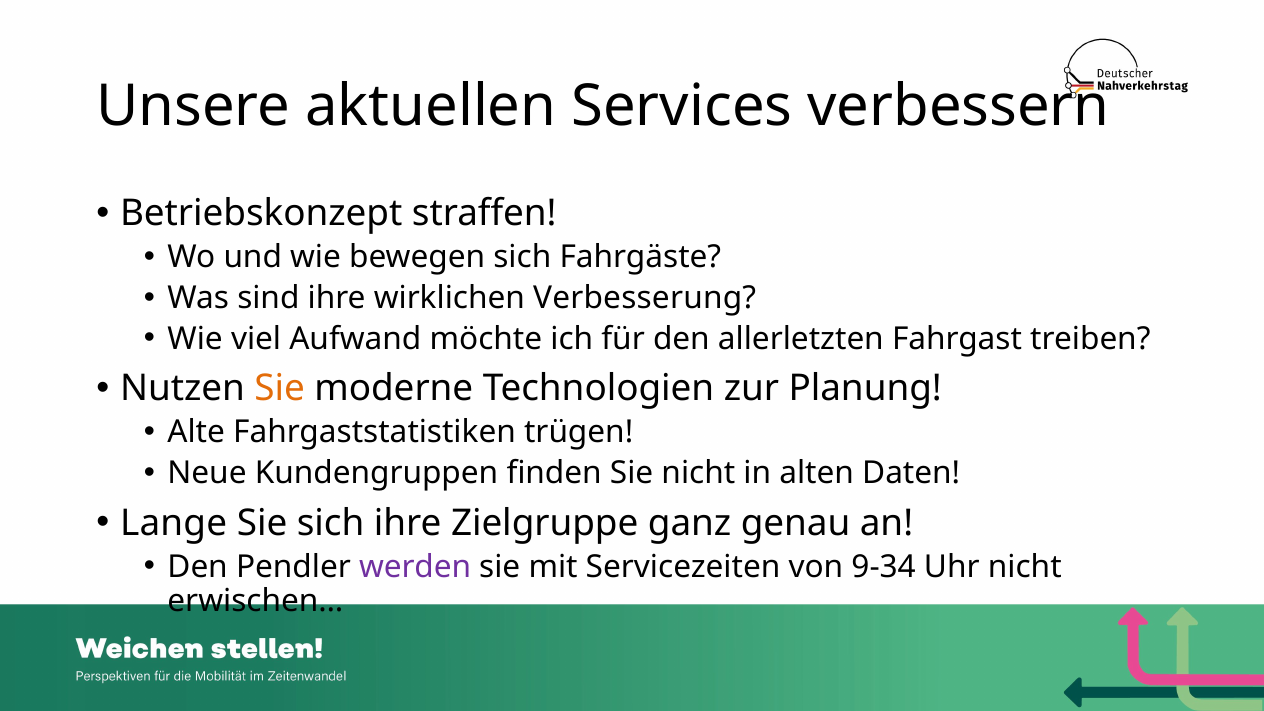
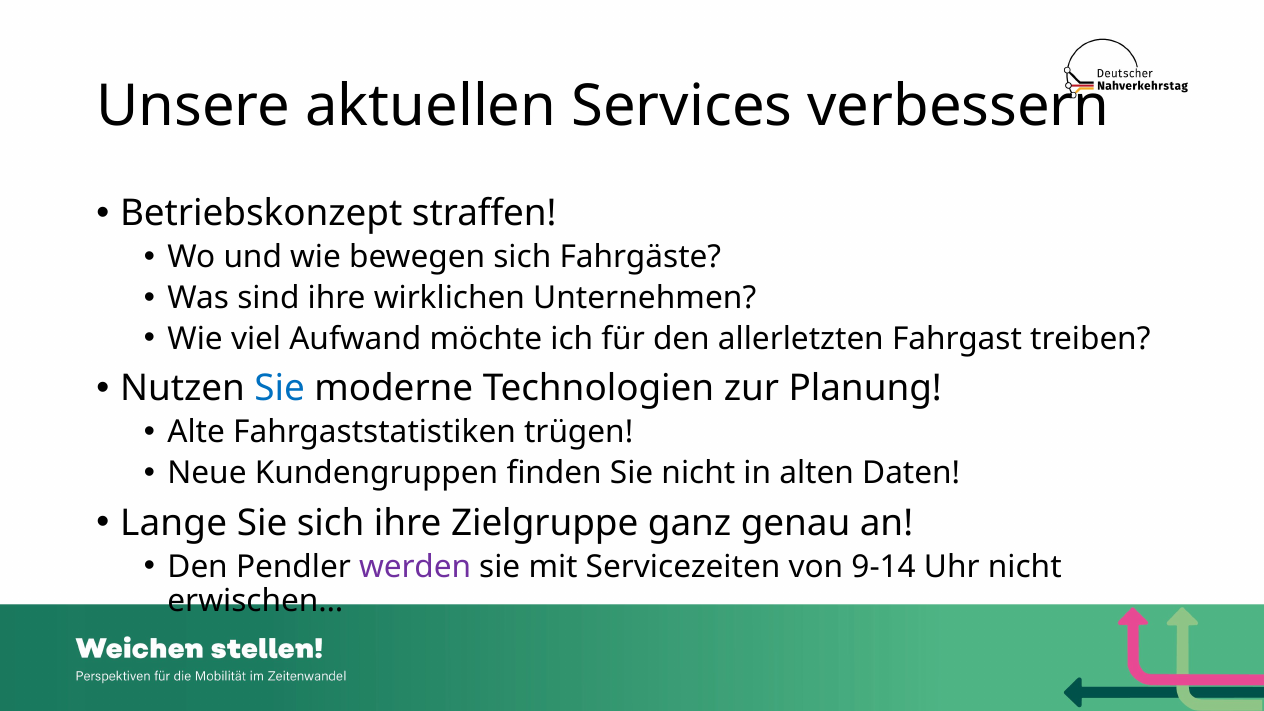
Verbesserung: Verbesserung -> Unternehmen
Sie at (280, 389) colour: orange -> blue
9-34: 9-34 -> 9-14
